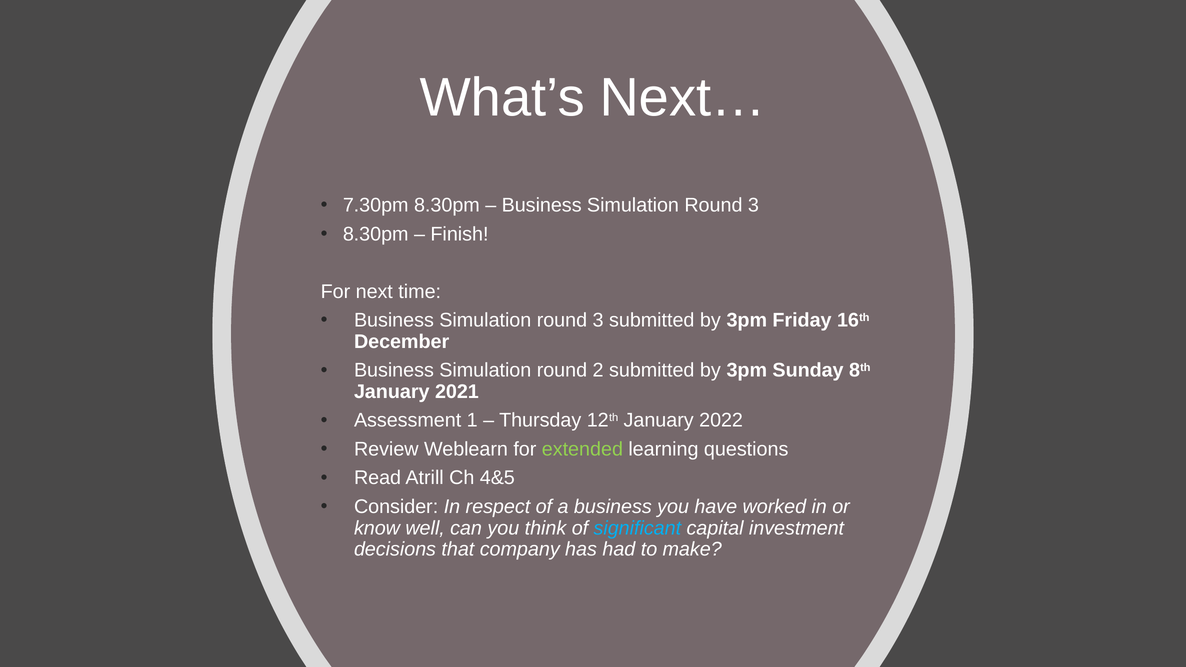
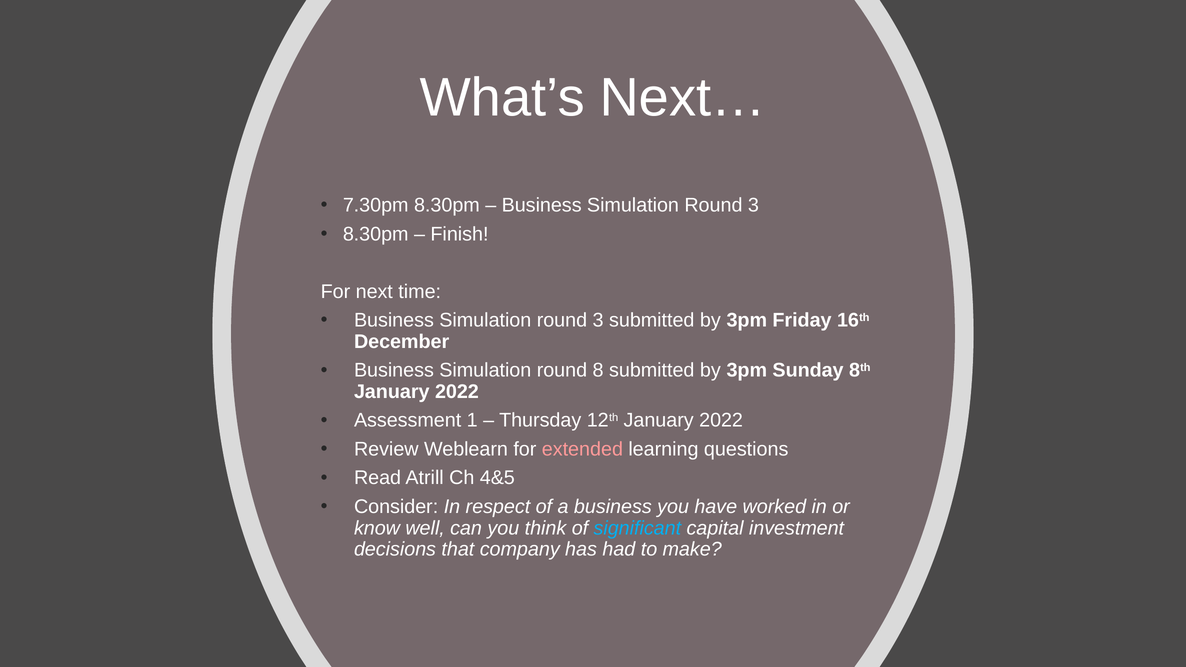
2: 2 -> 8
2021 at (457, 392): 2021 -> 2022
extended colour: light green -> pink
